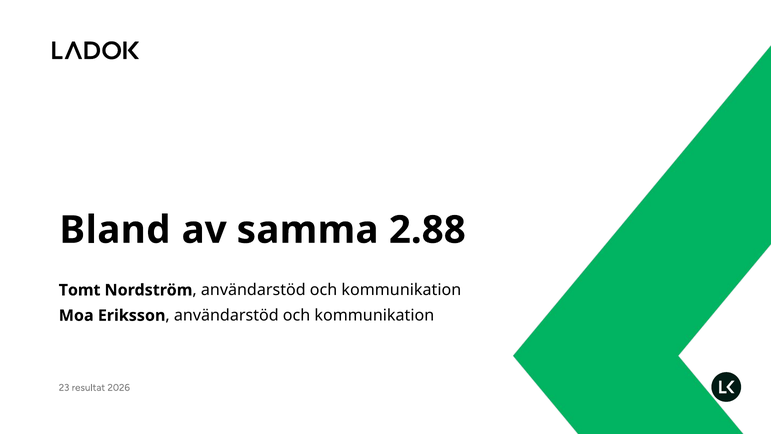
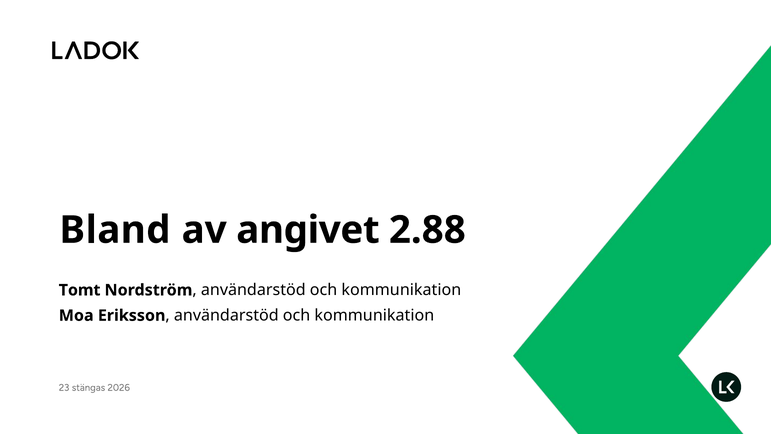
samma: samma -> angivet
resultat: resultat -> stängas
